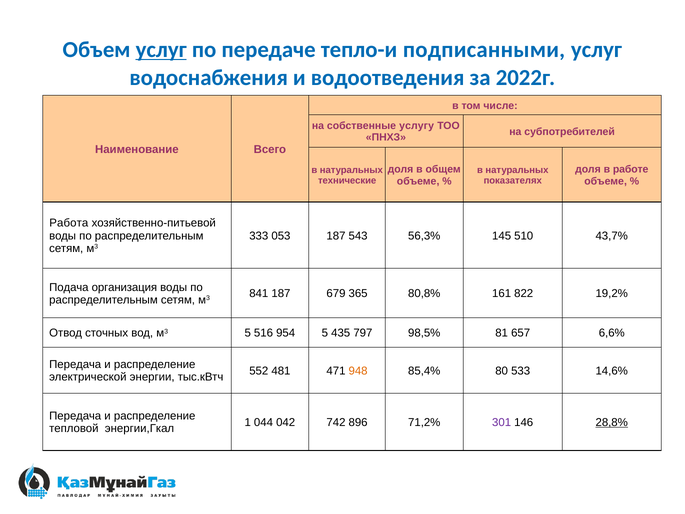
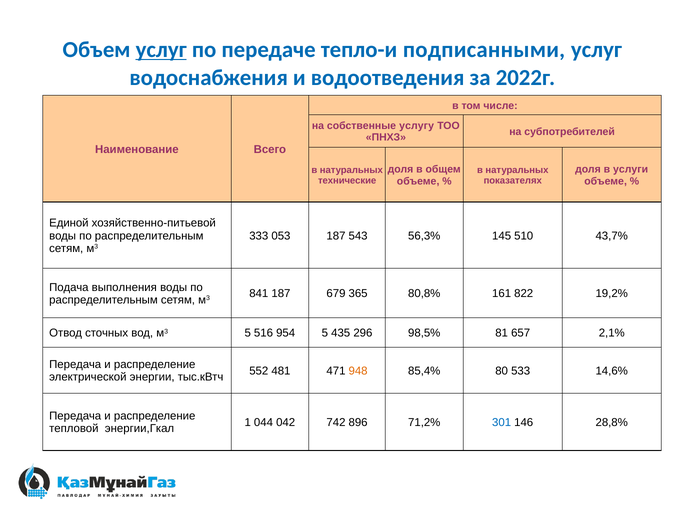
работе: работе -> услуги
Работа: Работа -> Единой
организация: организация -> выполнения
797: 797 -> 296
6,6%: 6,6% -> 2,1%
301 colour: purple -> blue
28,8% underline: present -> none
